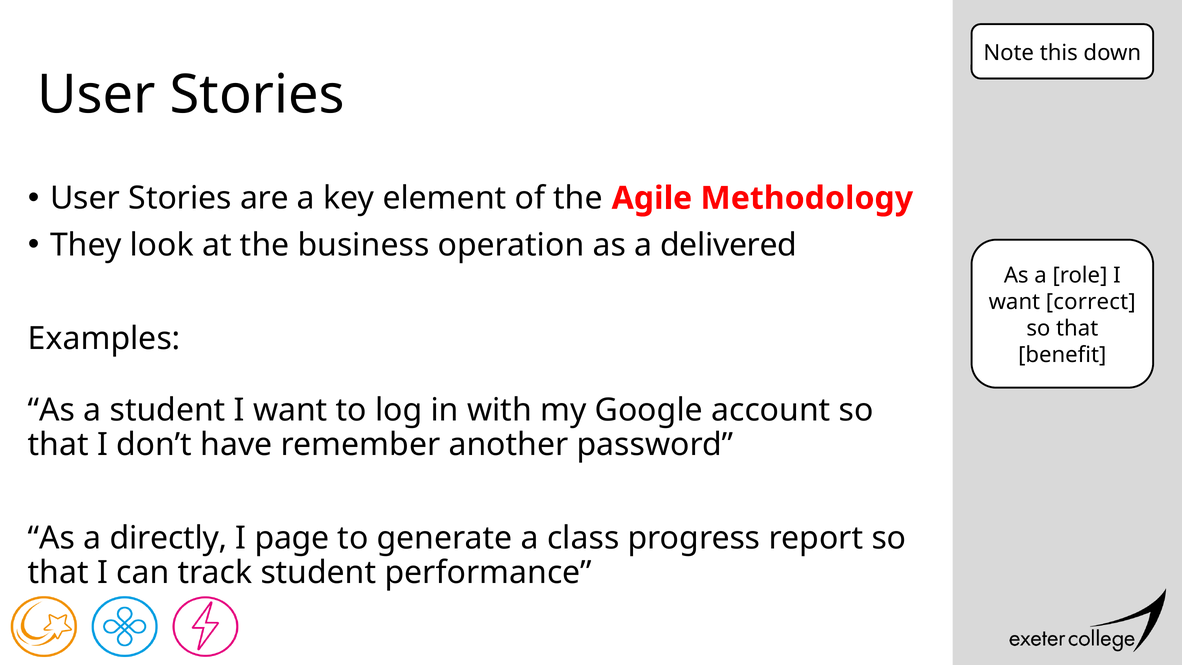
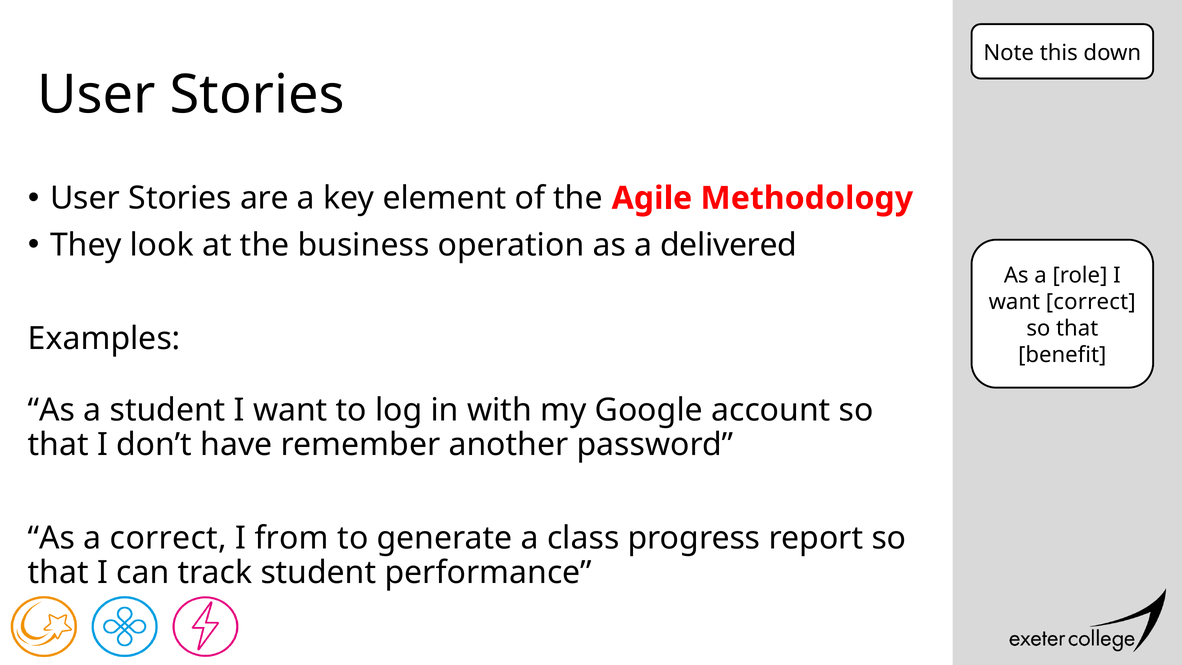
a directly: directly -> correct
page: page -> from
